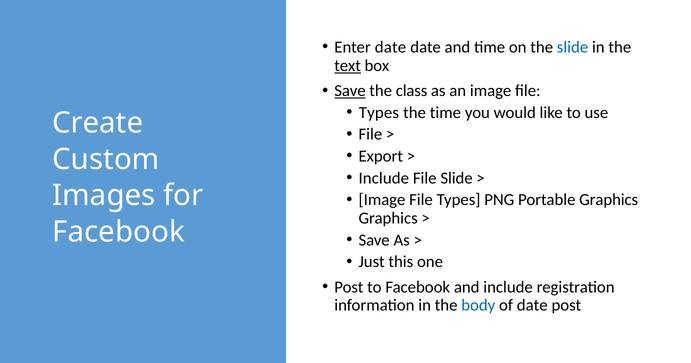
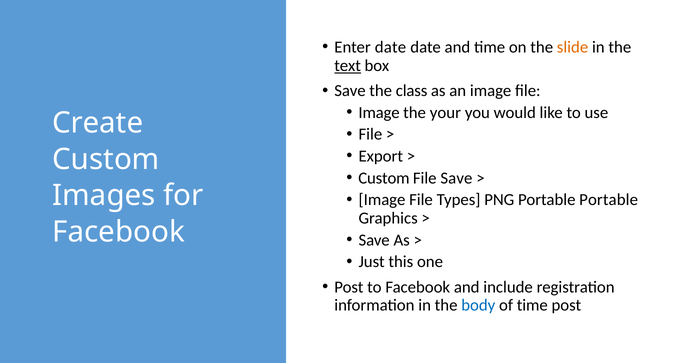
slide at (573, 47) colour: blue -> orange
Save at (350, 91) underline: present -> none
Types at (379, 112): Types -> Image
the time: time -> your
Include at (384, 178): Include -> Custom
File Slide: Slide -> Save
Portable Graphics: Graphics -> Portable
of date: date -> time
